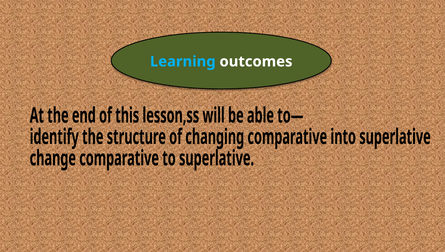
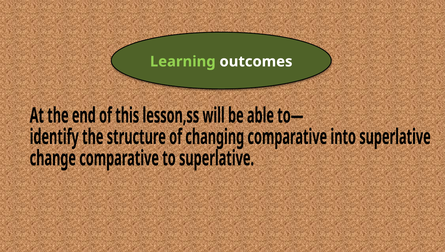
Learning colour: light blue -> light green
